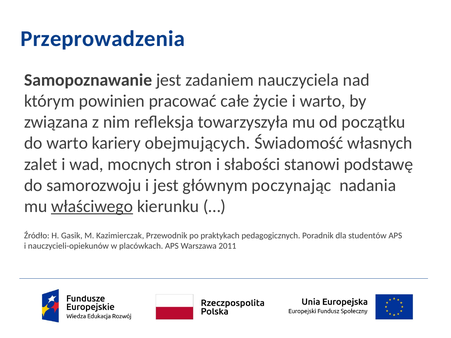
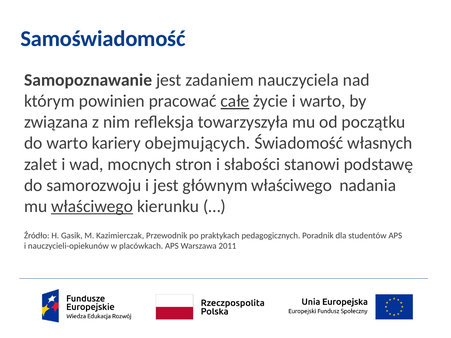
Przeprowadzenia: Przeprowadzenia -> Samoświadomość
całe underline: none -> present
głównym poczynając: poczynając -> właściwego
